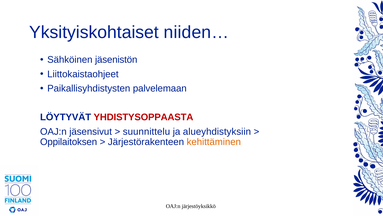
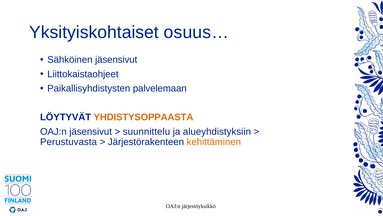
niiden…: niiden… -> osuus…
Sähköinen jäsenistön: jäsenistön -> jäsensivut
YHDISTYSOPPAASTA colour: red -> orange
Oppilaitoksen: Oppilaitoksen -> Perustuvasta
